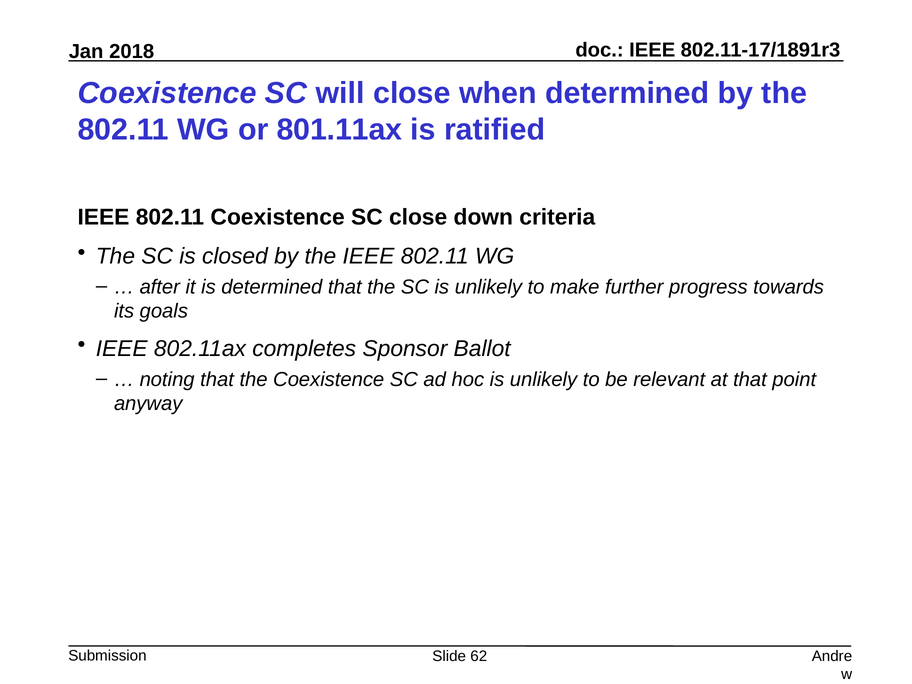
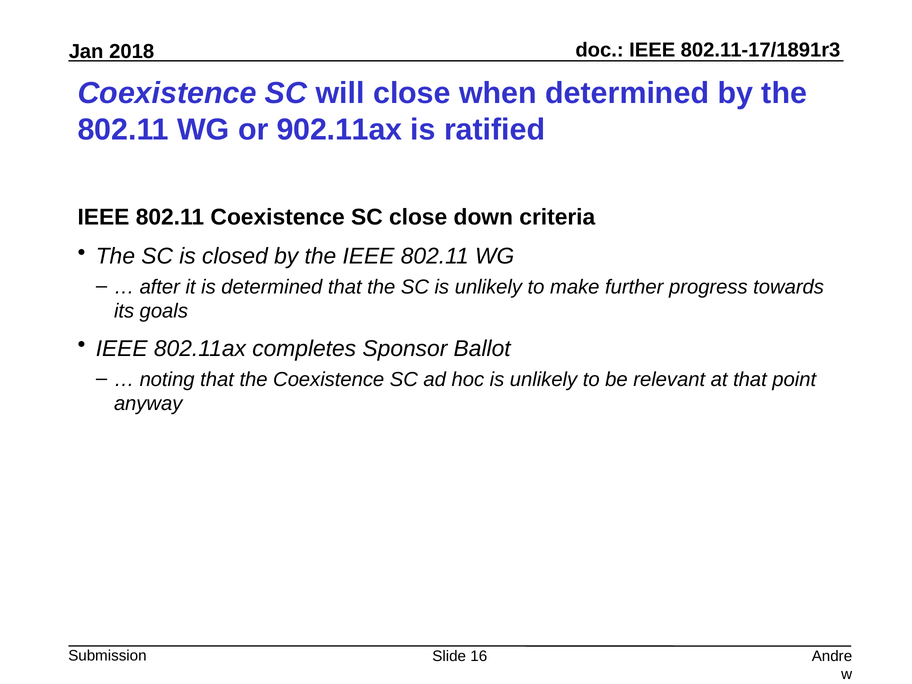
801.11ax: 801.11ax -> 902.11ax
62: 62 -> 16
